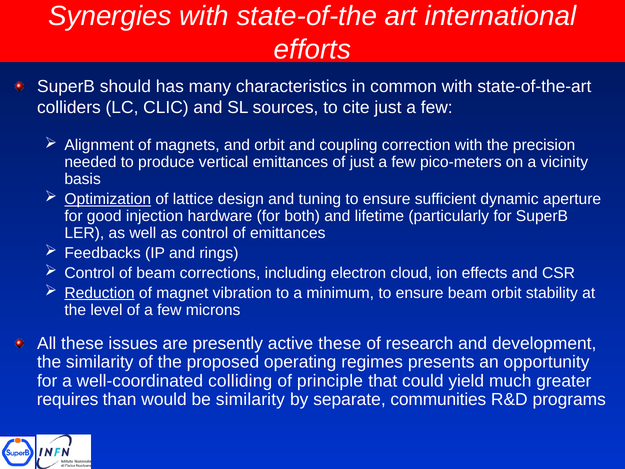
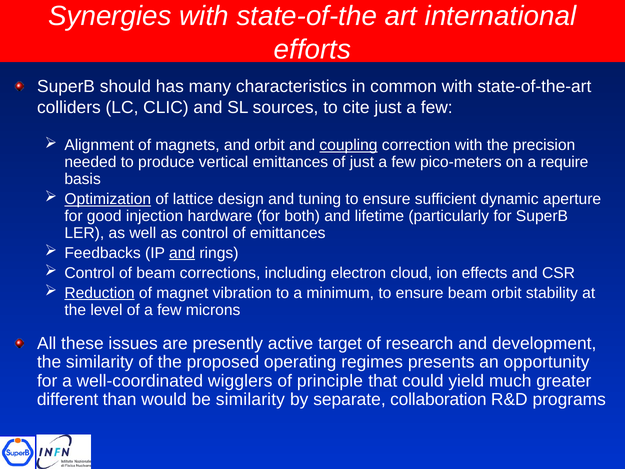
coupling underline: none -> present
vicinity: vicinity -> require
and at (182, 253) underline: none -> present
active these: these -> target
colliding: colliding -> wigglers
requires: requires -> different
communities: communities -> collaboration
